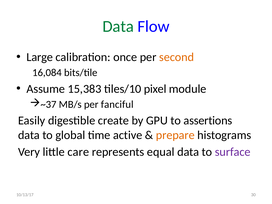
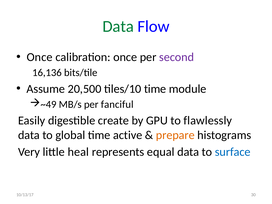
Large at (40, 57): Large -> Once
second colour: orange -> purple
16,084: 16,084 -> 16,136
15,383: 15,383 -> 20,500
tiles/10 pixel: pixel -> time
~37: ~37 -> ~49
assertions: assertions -> flawlessly
care: care -> heal
surface colour: purple -> blue
